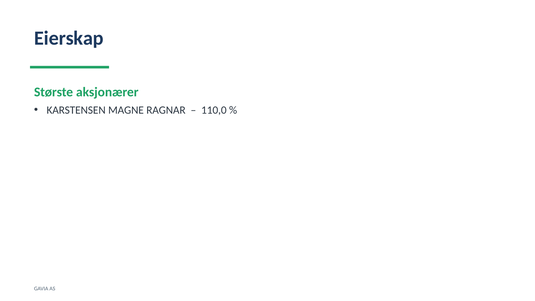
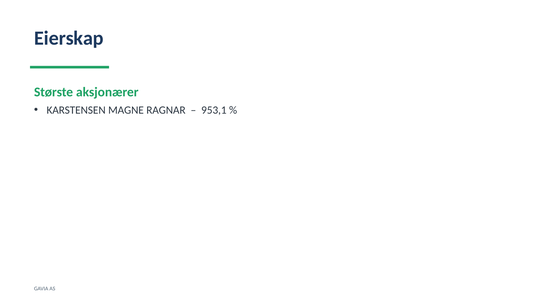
110,0: 110,0 -> 953,1
